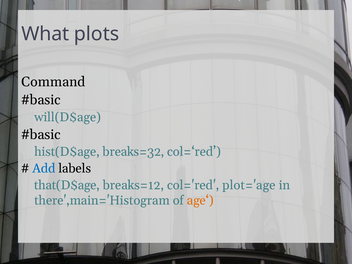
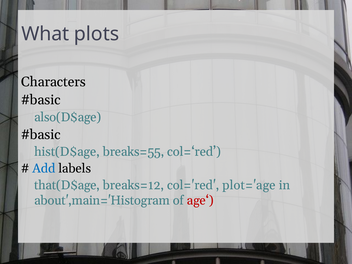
Command: Command -> Characters
will(D$age: will(D$age -> also(D$age
breaks=32: breaks=32 -> breaks=55
there',main='Histogram: there',main='Histogram -> about',main='Histogram
age‘ colour: orange -> red
